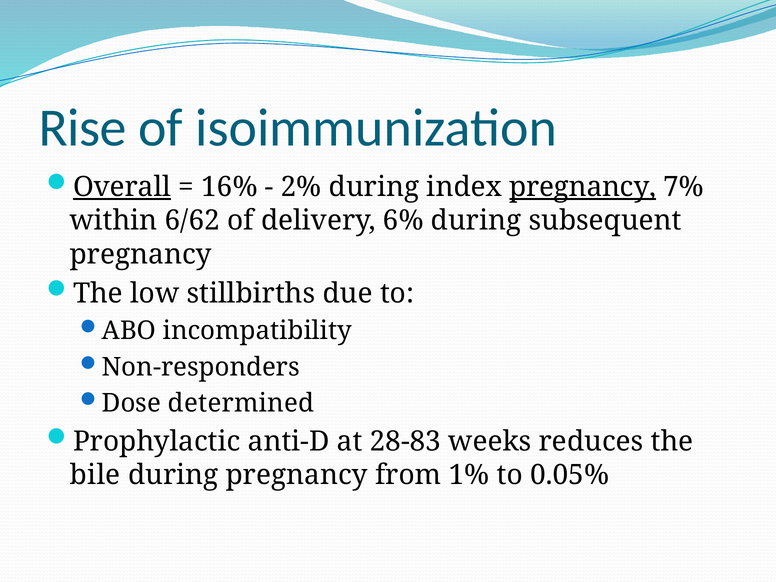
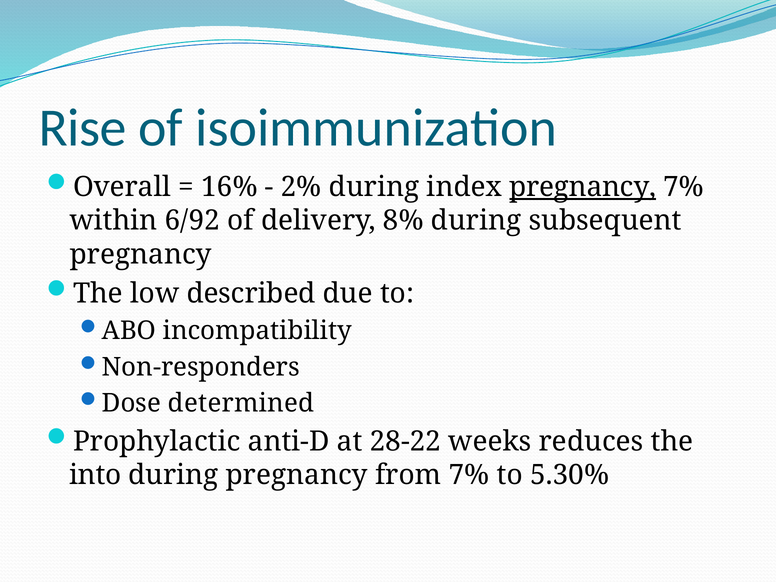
Overall underline: present -> none
6/62: 6/62 -> 6/92
6%: 6% -> 8%
stillbirths: stillbirths -> described
28-83: 28-83 -> 28-22
bile: bile -> into
from 1%: 1% -> 7%
0.05%: 0.05% -> 5.30%
